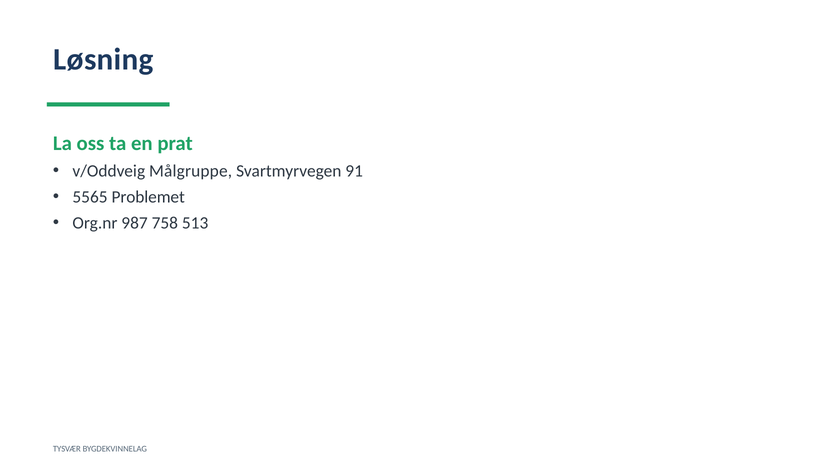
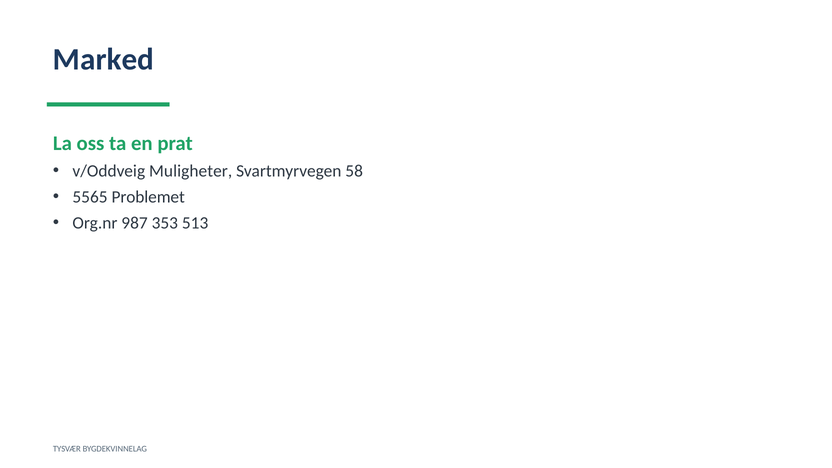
Løsning: Løsning -> Marked
Målgruppe: Målgruppe -> Muligheter
91: 91 -> 58
758: 758 -> 353
